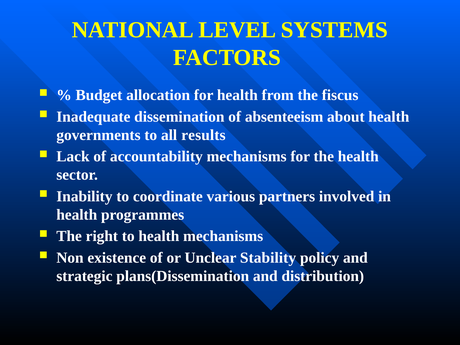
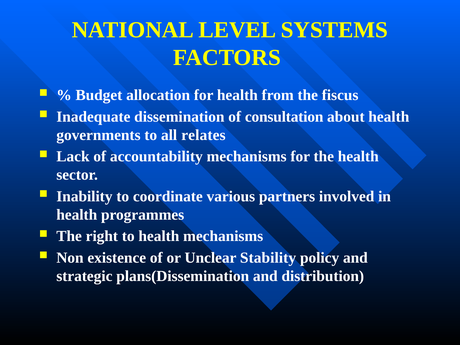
absenteeism: absenteeism -> consultation
results: results -> relates
